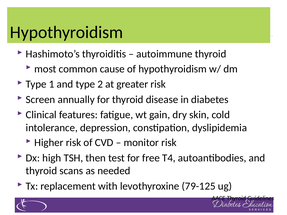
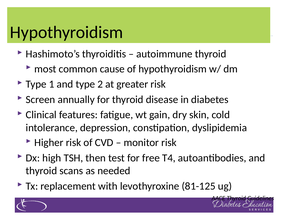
79-125: 79-125 -> 81-125
